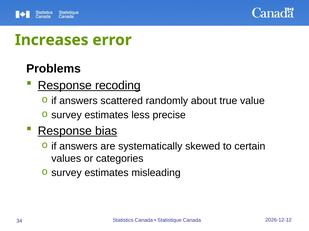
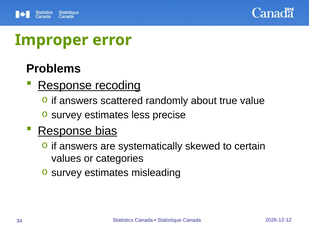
Increases: Increases -> Improper
